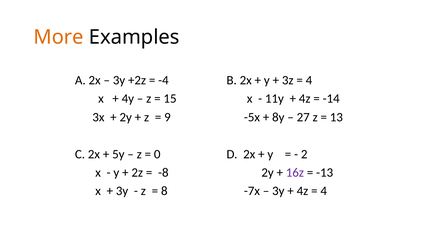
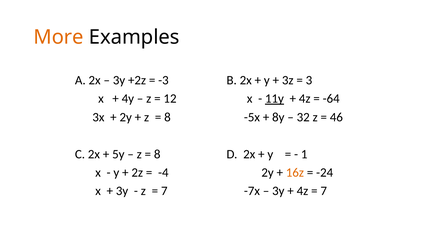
-4: -4 -> -3
4 at (309, 80): 4 -> 3
15: 15 -> 12
11y underline: none -> present
-14: -14 -> -64
9 at (167, 117): 9 -> 8
27: 27 -> 32
13: 13 -> 46
0 at (157, 154): 0 -> 8
2: 2 -> 1
-8: -8 -> -4
16z colour: purple -> orange
-13: -13 -> -24
8 at (164, 191): 8 -> 7
4 at (324, 191): 4 -> 7
